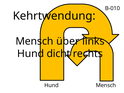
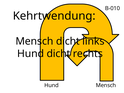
Mensch über: über -> dicht
